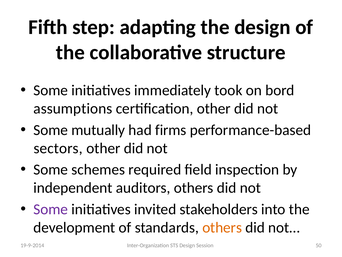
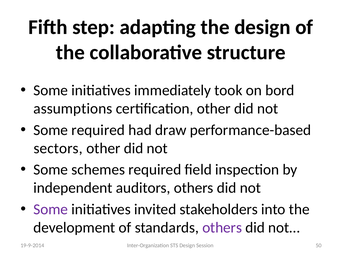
Some mutually: mutually -> required
firms: firms -> draw
others at (222, 227) colour: orange -> purple
